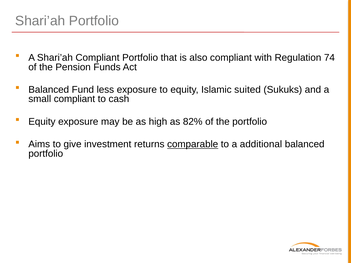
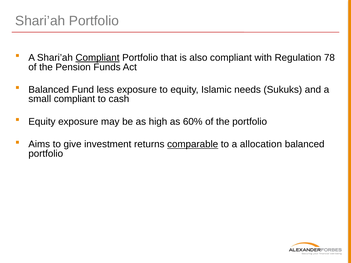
Compliant at (98, 58) underline: none -> present
74: 74 -> 78
suited: suited -> needs
82%: 82% -> 60%
additional: additional -> allocation
